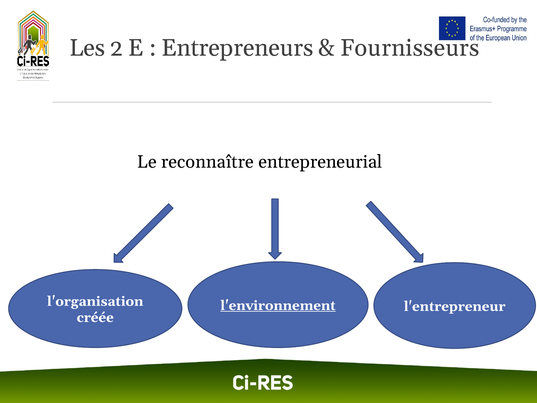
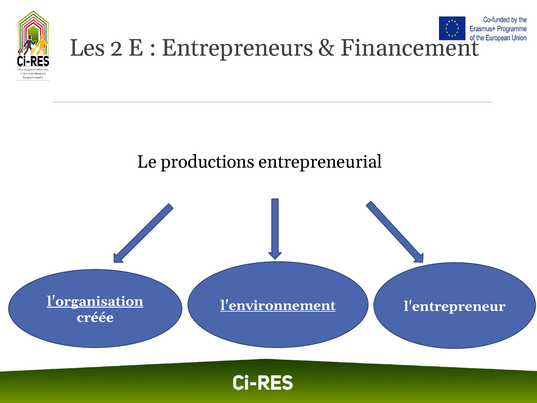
Fournisseurs: Fournisseurs -> Financement
reconnaître: reconnaître -> productions
l'organisation underline: none -> present
